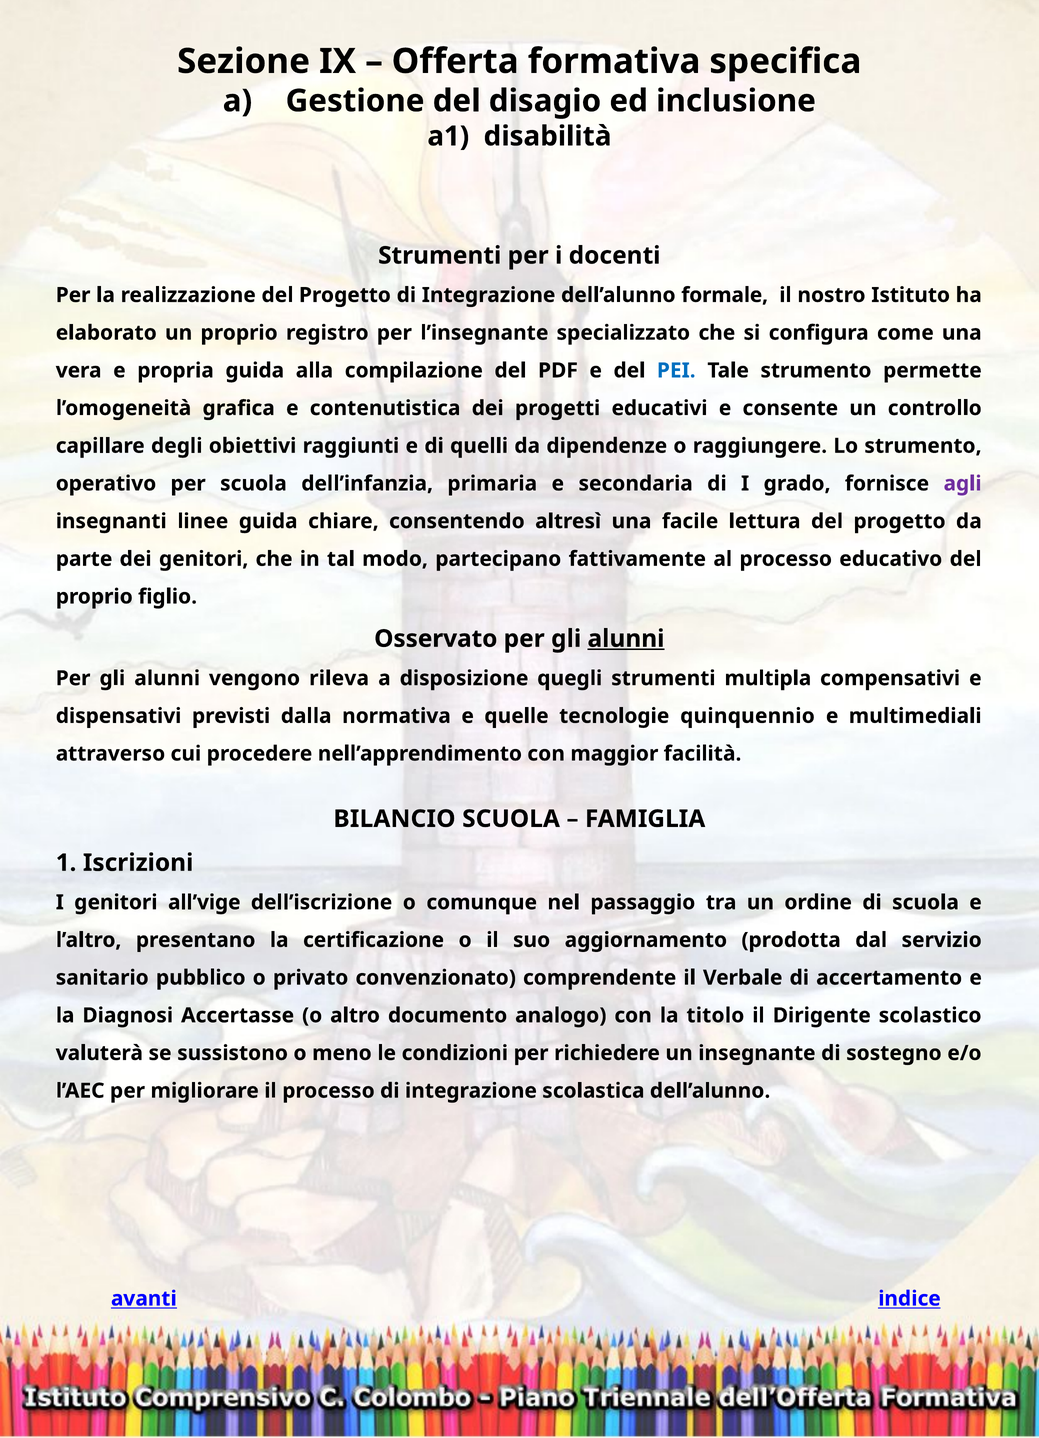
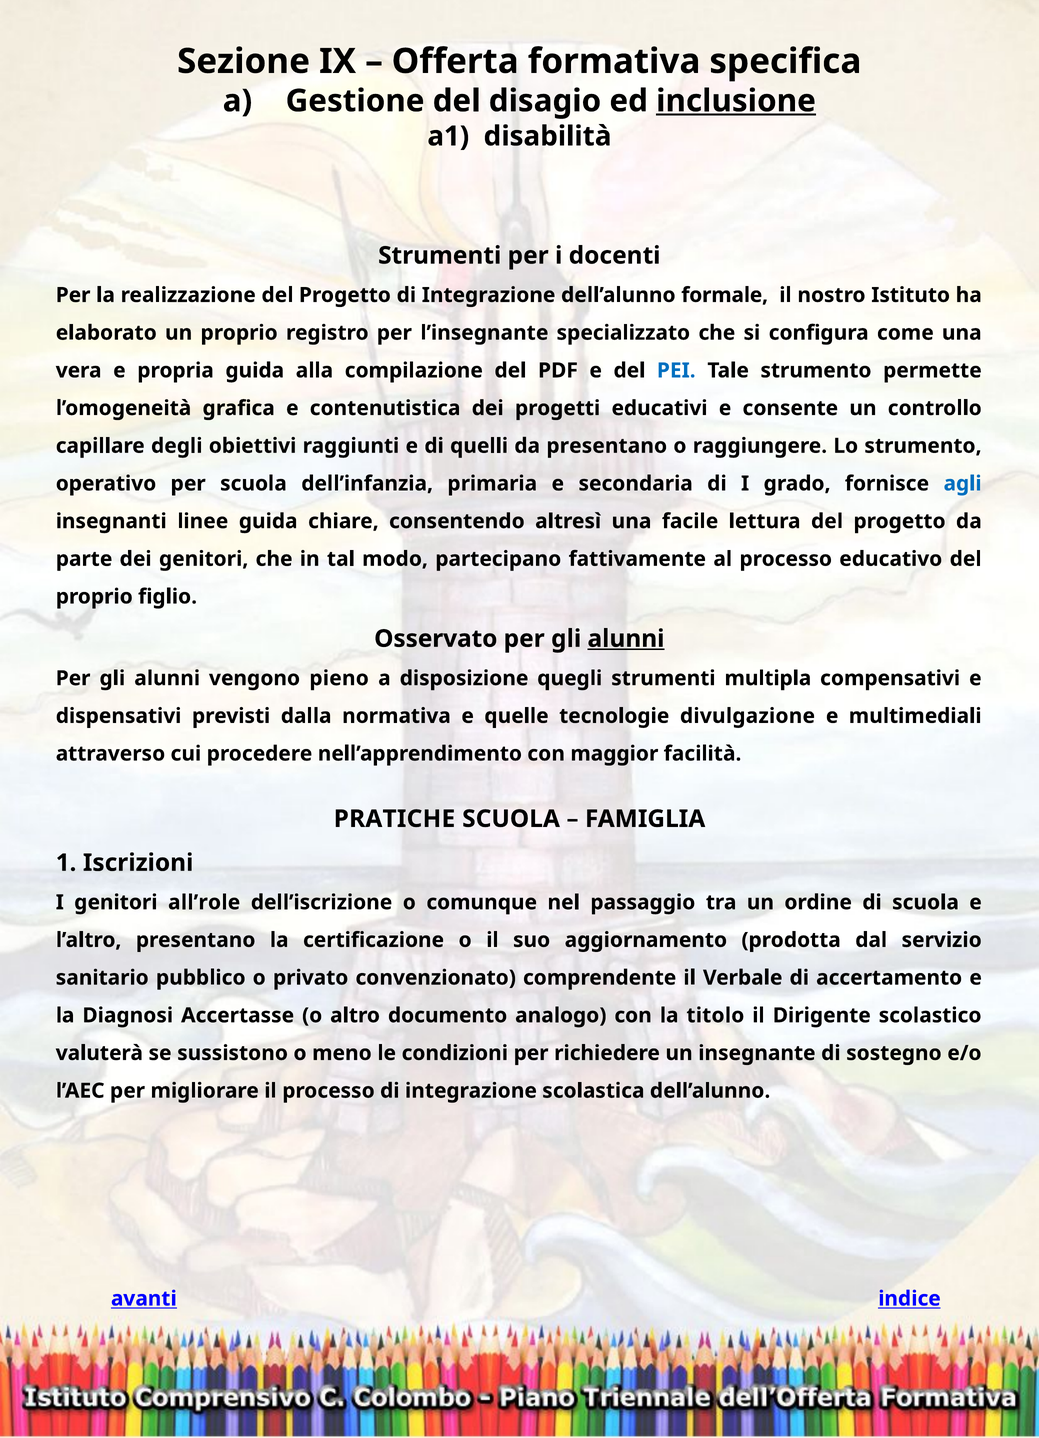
inclusione underline: none -> present
da dipendenze: dipendenze -> presentano
agli colour: purple -> blue
rileva: rileva -> pieno
quinquennio: quinquennio -> divulgazione
BILANCIO: BILANCIO -> PRATICHE
all’vige: all’vige -> all’role
